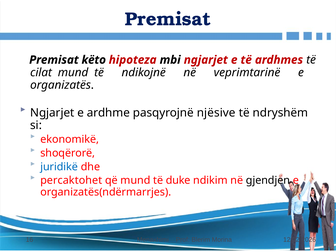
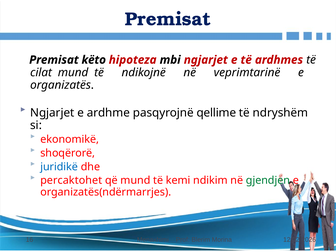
njësive: njësive -> qellime
duke: duke -> kemi
gjendjen colour: black -> green
